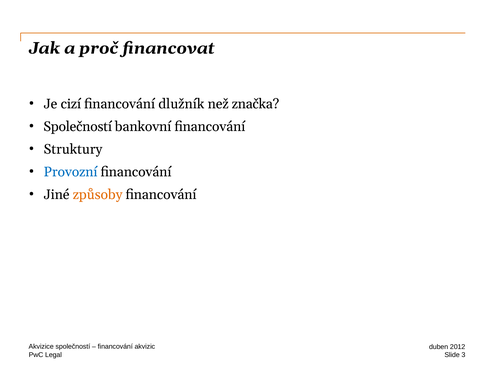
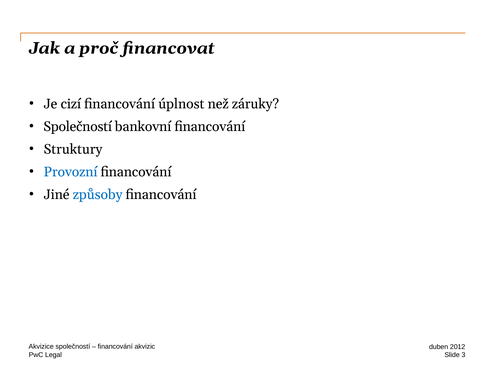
dlužník: dlužník -> úplnost
značka: značka -> záruky
způsoby colour: orange -> blue
